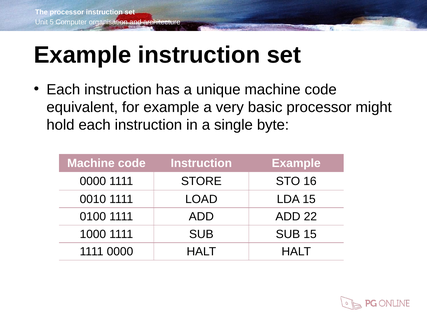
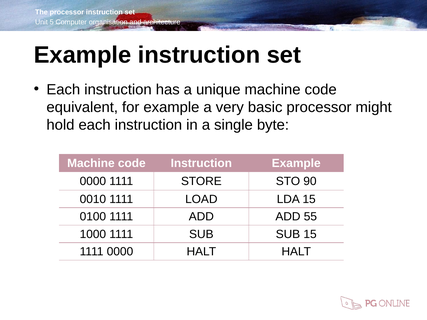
16: 16 -> 90
22: 22 -> 55
